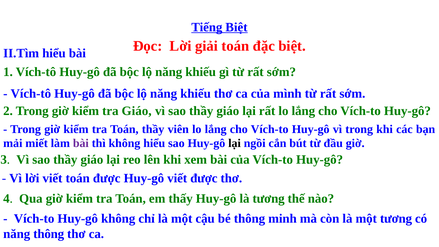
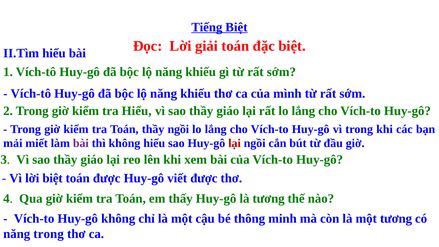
tra Giáo: Giáo -> Hiểu
thầy viên: viên -> ngồi
lại at (235, 143) colour: black -> red
lời viết: viết -> biệt
năng thông: thông -> trong
